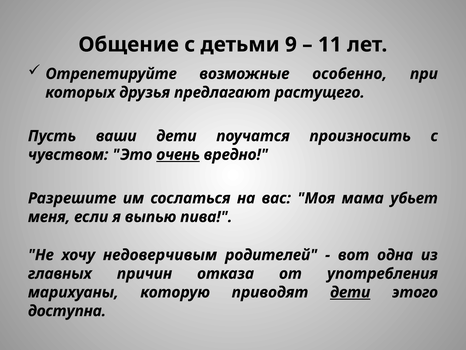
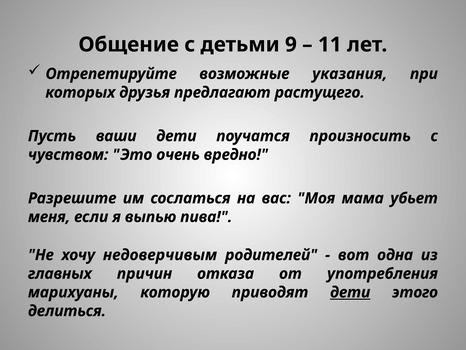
особенно: особенно -> указания
очень underline: present -> none
доступна: доступна -> делиться
